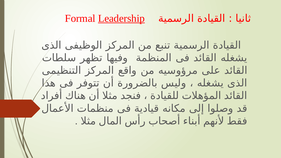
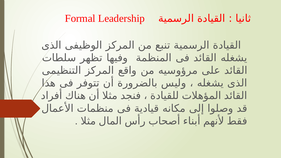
Leadership underline: present -> none
